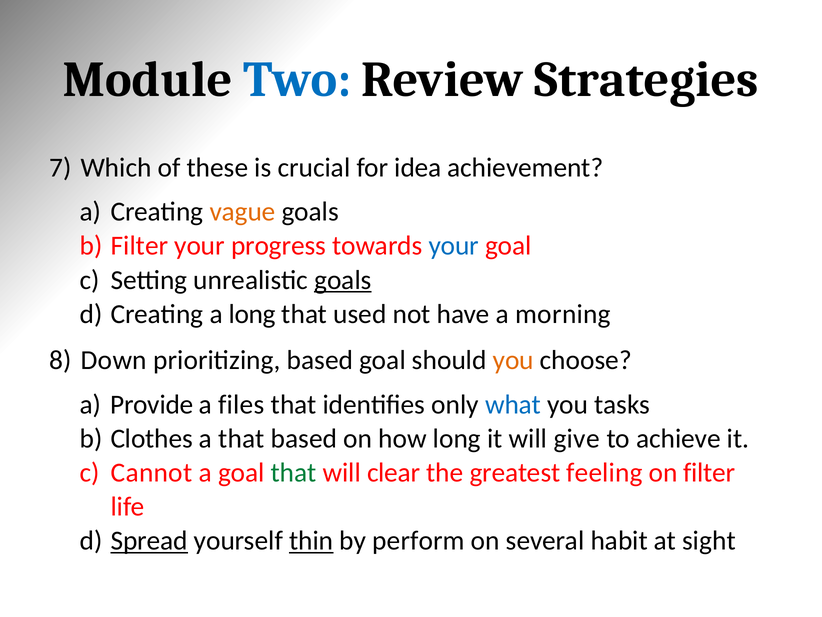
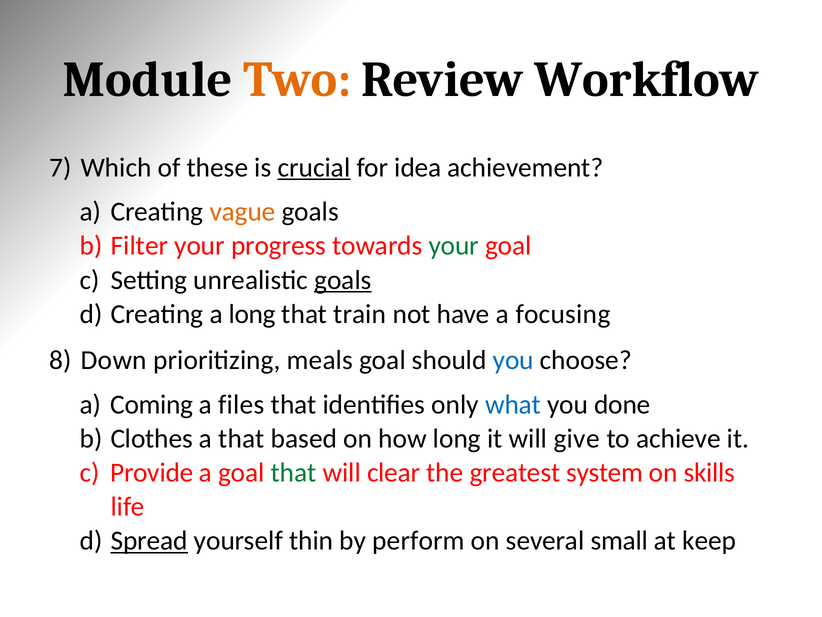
Two colour: blue -> orange
Strategies: Strategies -> Workflow
crucial underline: none -> present
your at (454, 246) colour: blue -> green
used: used -> train
morning: morning -> focusing
prioritizing based: based -> meals
you at (513, 360) colour: orange -> blue
Provide: Provide -> Coming
tasks: tasks -> done
Cannot: Cannot -> Provide
feeling: feeling -> system
on filter: filter -> skills
thin underline: present -> none
habit: habit -> small
sight: sight -> keep
